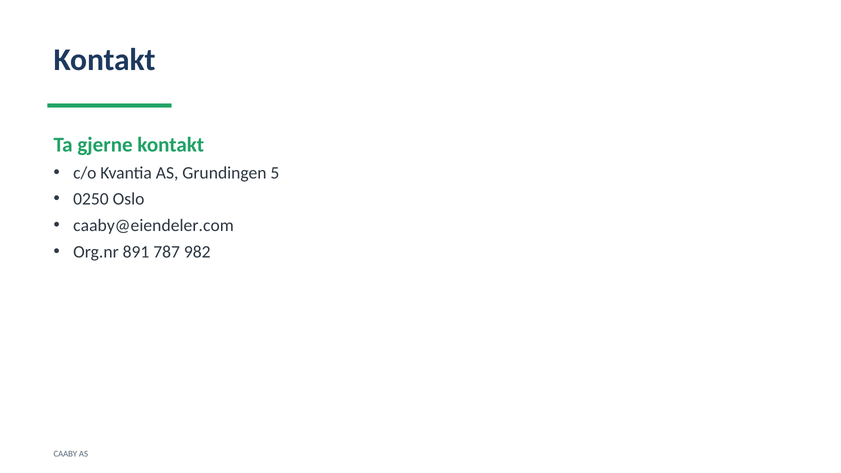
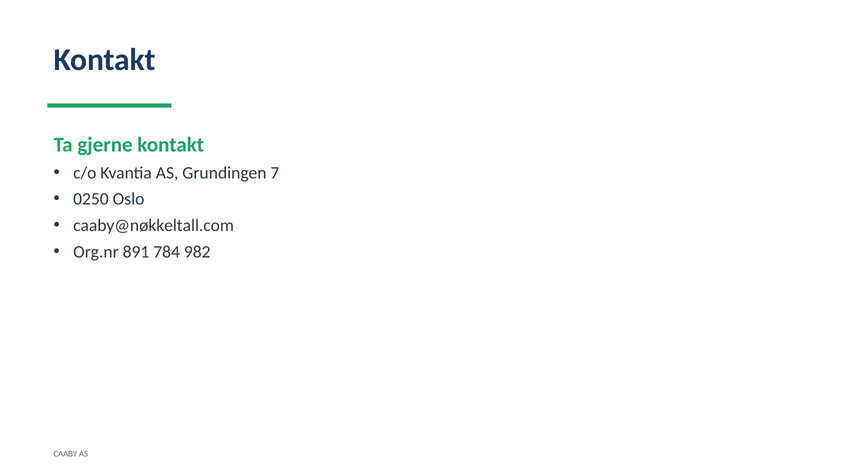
5: 5 -> 7
caaby@eiendeler.com: caaby@eiendeler.com -> caaby@nøkkeltall.com
787: 787 -> 784
